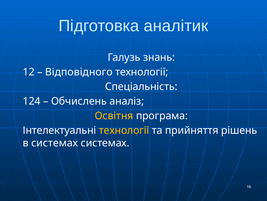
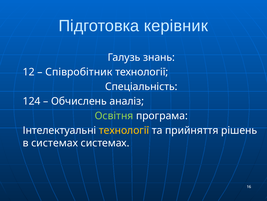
аналітик: аналітик -> керівник
Відповідного: Відповідного -> Співробітник
Освітня colour: yellow -> light green
